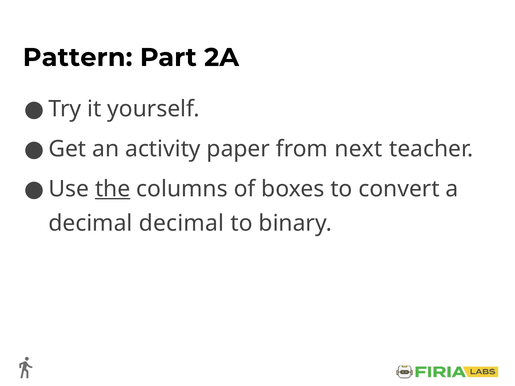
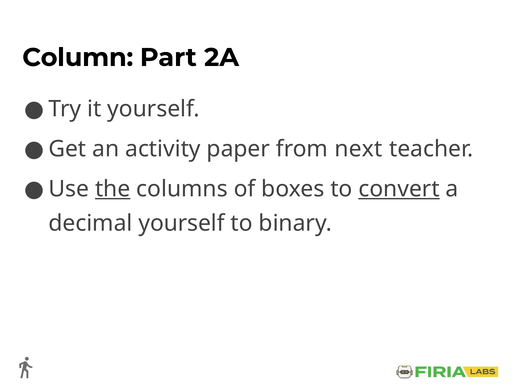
Pattern: Pattern -> Column
convert underline: none -> present
decimal decimal: decimal -> yourself
